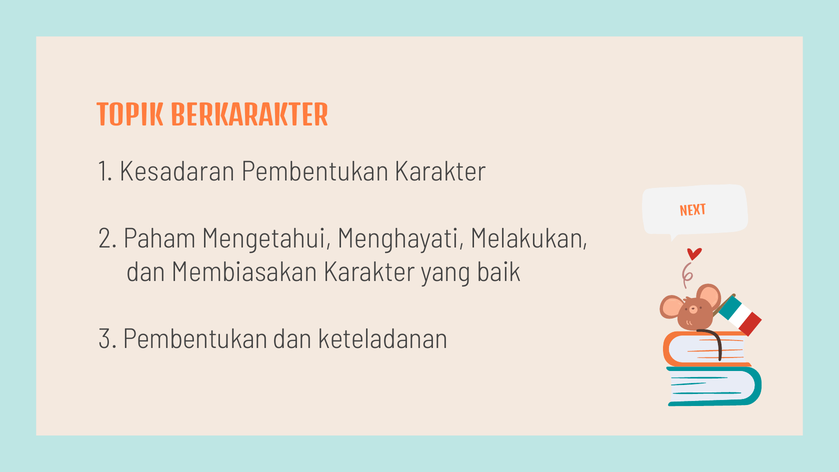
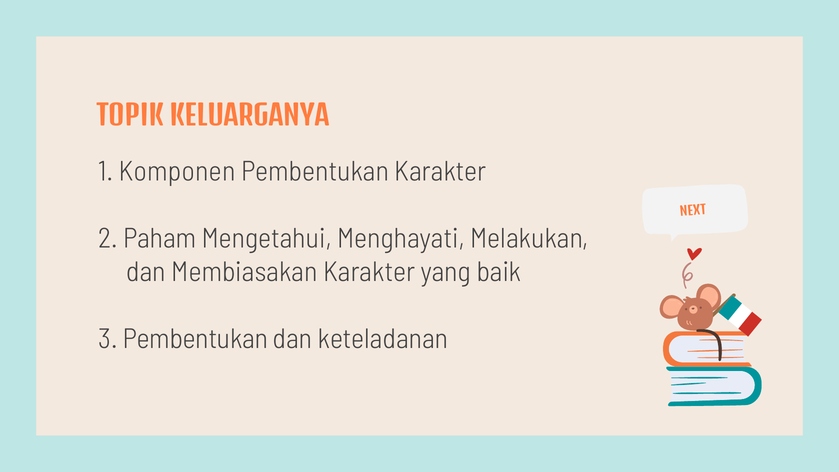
BERKARAKTER: BERKARAKTER -> KELUARGANYA
Kesadaran: Kesadaran -> Komponen
